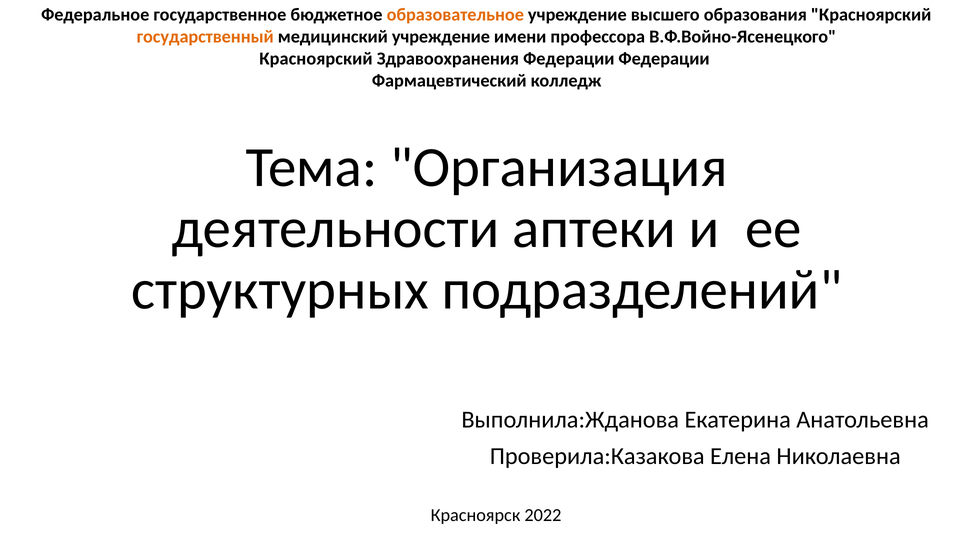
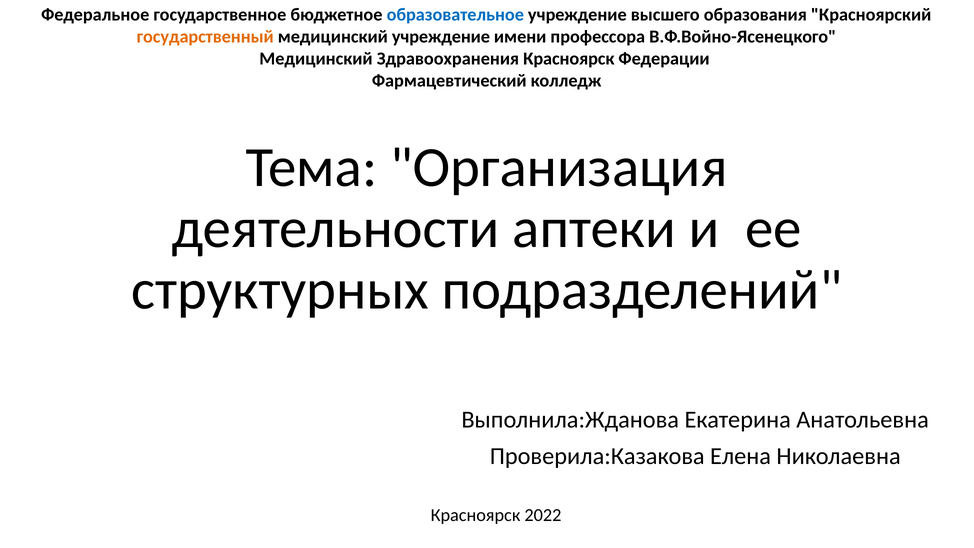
образовательное colour: orange -> blue
Красноярский at (316, 59): Красноярский -> Медицинский
Здравоохранения Федерации: Федерации -> Красноярск
